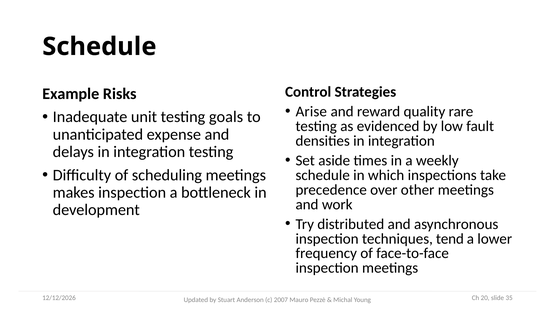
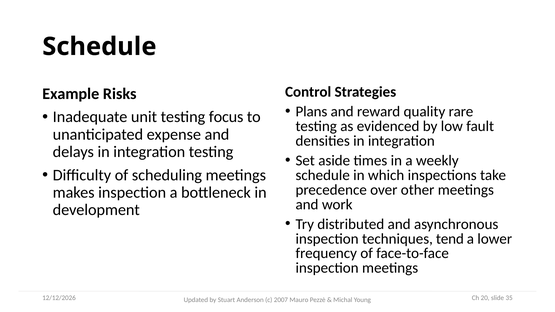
Arise: Arise -> Plans
goals: goals -> focus
